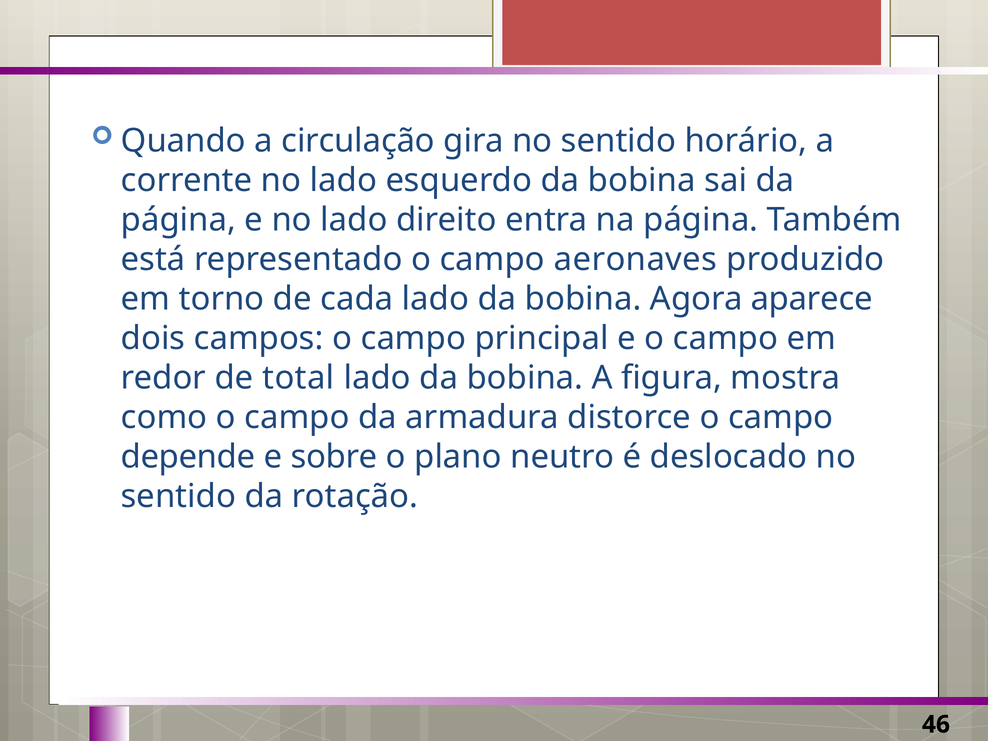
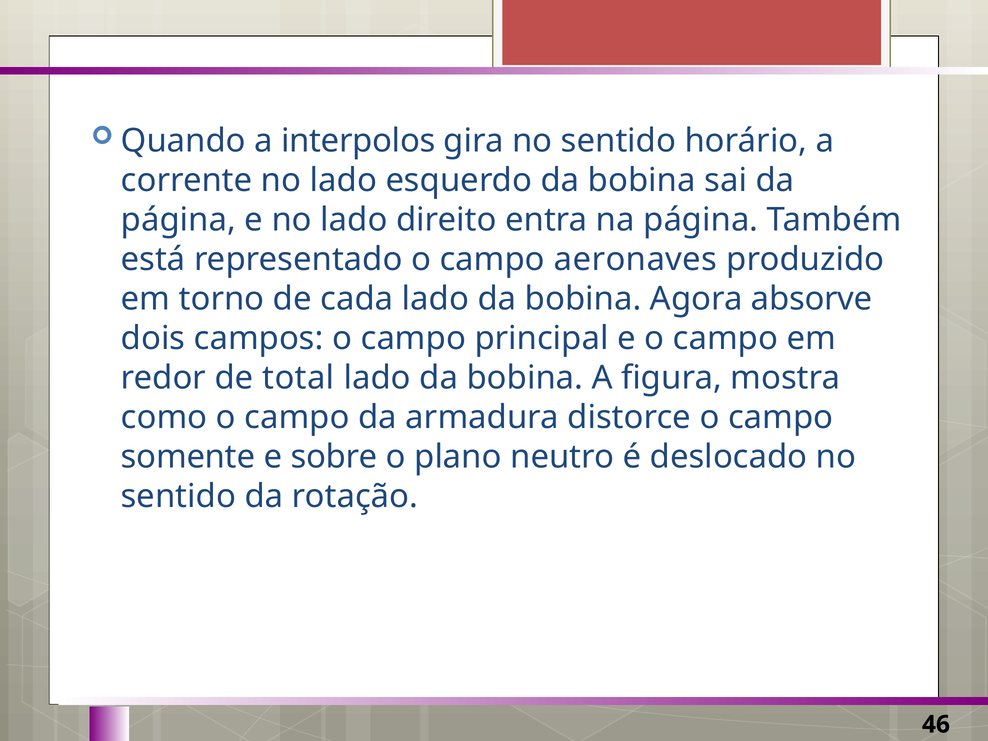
circulação: circulação -> interpolos
aparece: aparece -> absorve
depende: depende -> somente
